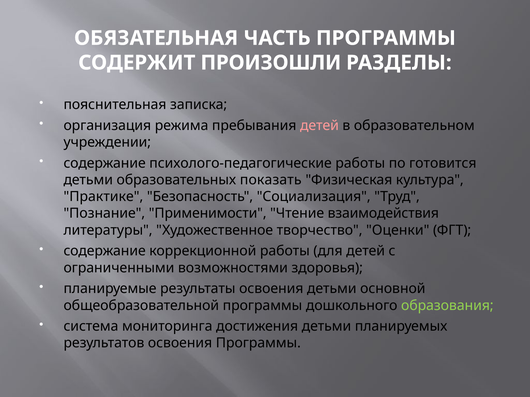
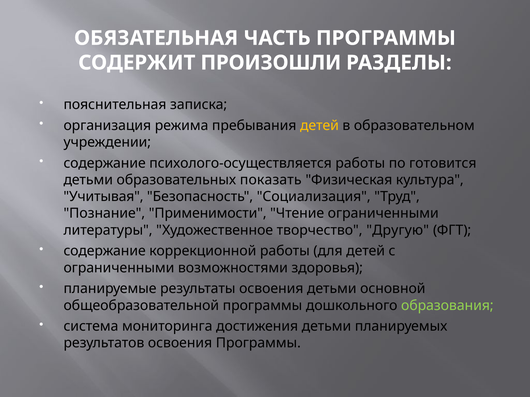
детей at (319, 126) colour: pink -> yellow
психолого-педагогические: психолого-педагогические -> психолого-осуществляется
Практике: Практике -> Учитывая
Чтение взаимодействия: взаимодействия -> ограниченными
Оценки: Оценки -> Другую
